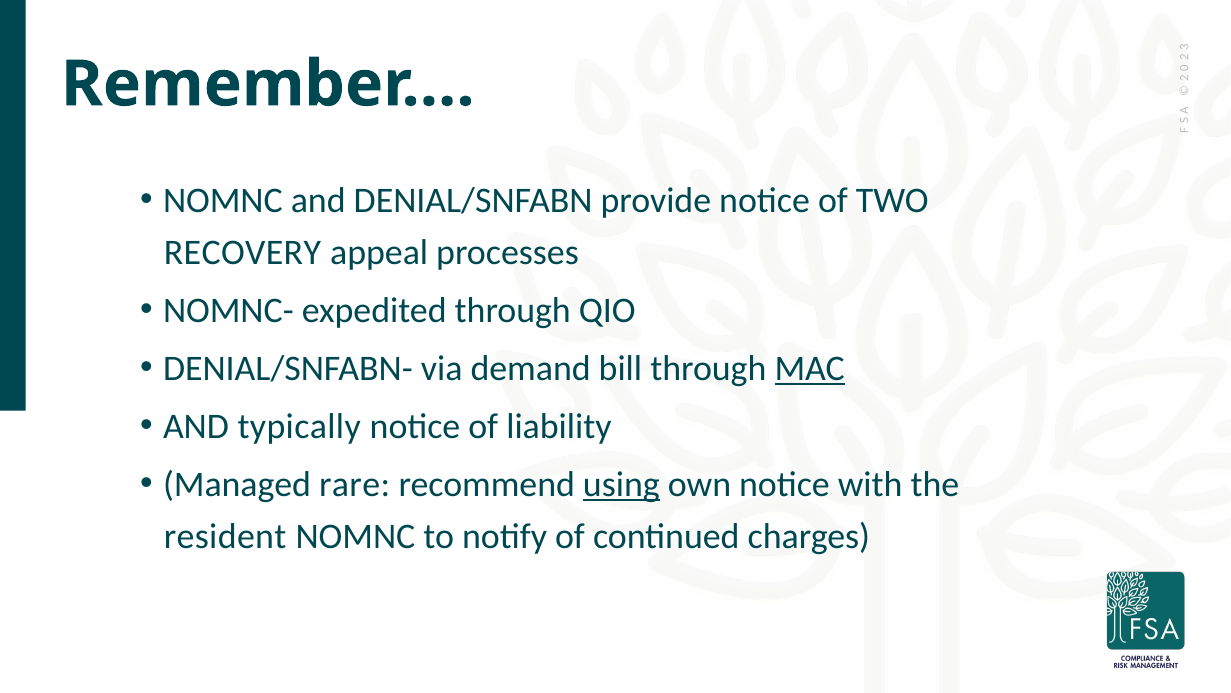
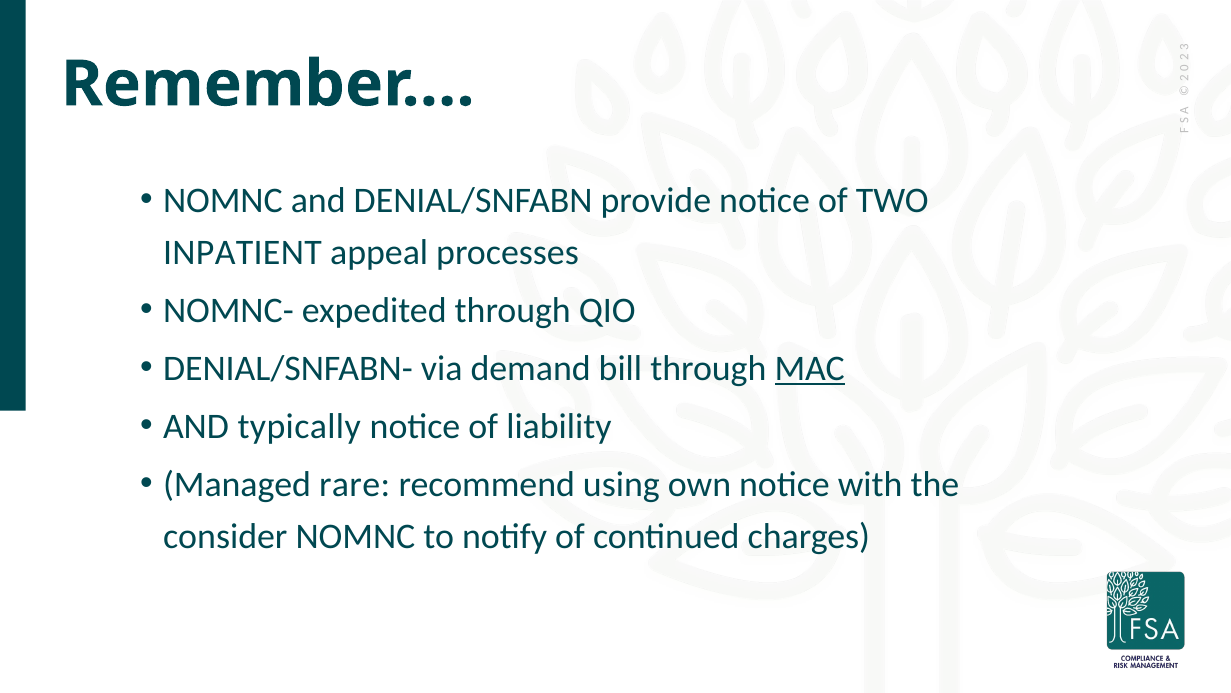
RECOVERY: RECOVERY -> INPATIENT
using underline: present -> none
resident: resident -> consider
